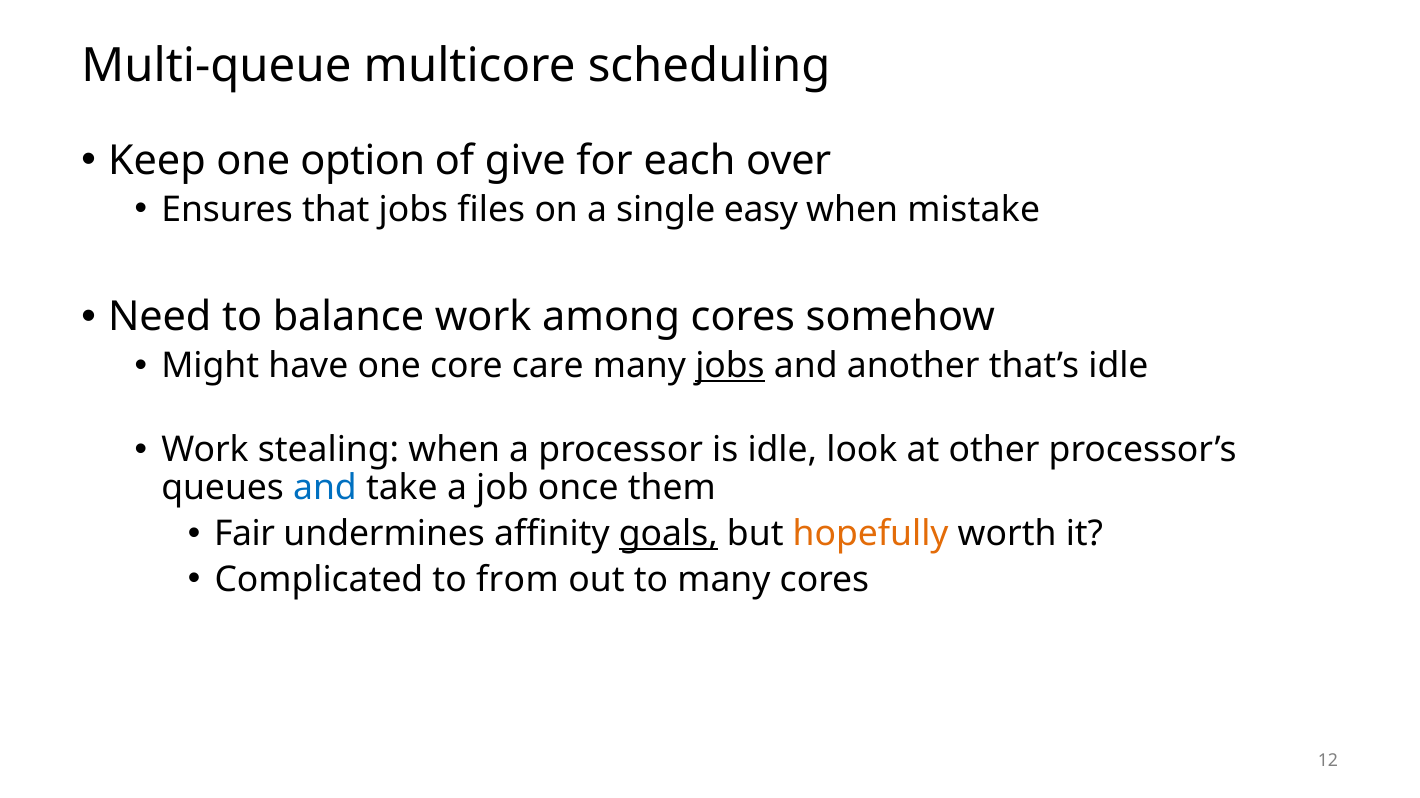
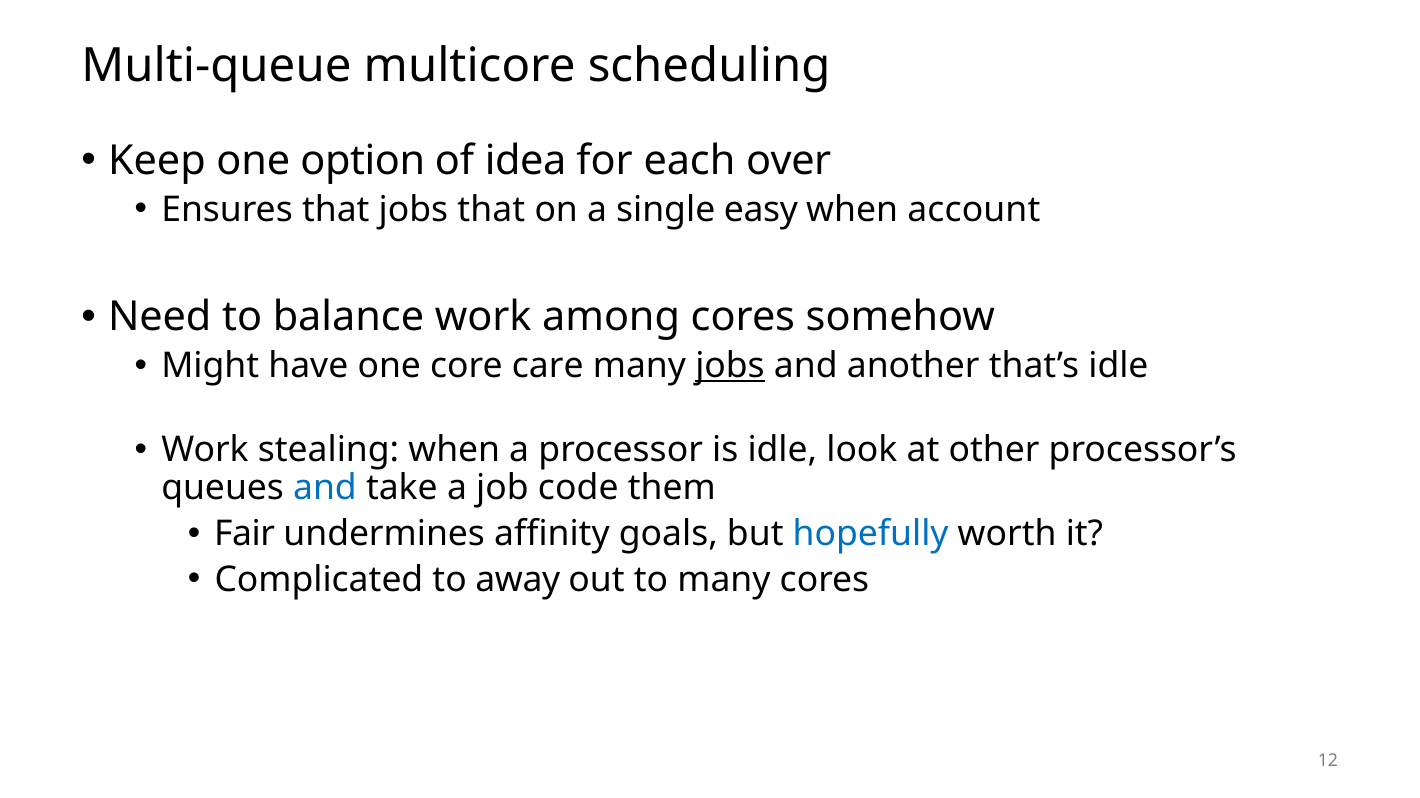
give: give -> idea
jobs files: files -> that
mistake: mistake -> account
once: once -> code
goals underline: present -> none
hopefully colour: orange -> blue
from: from -> away
